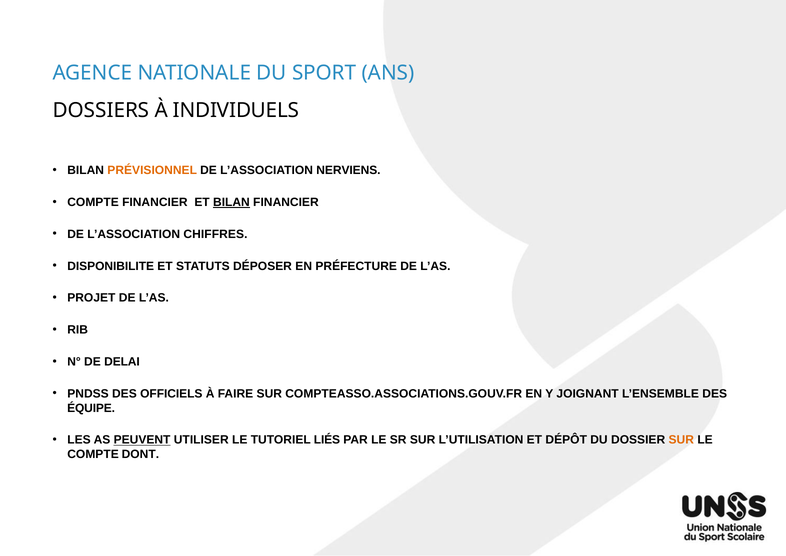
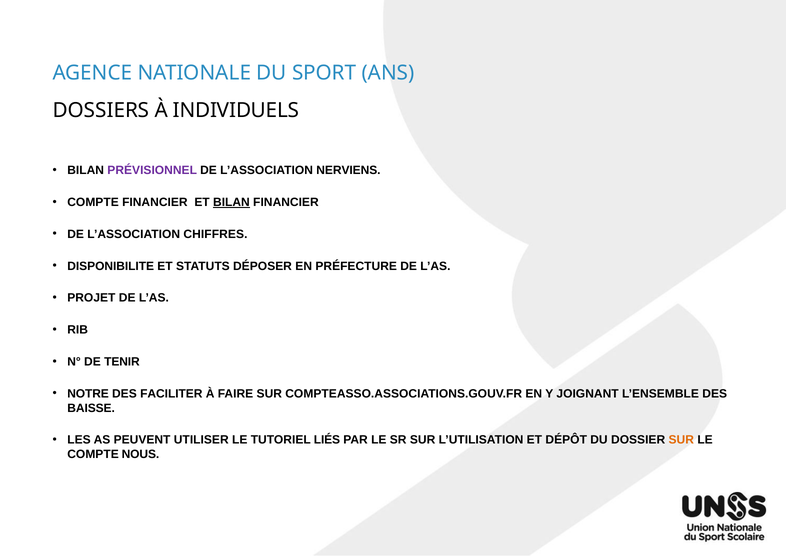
PRÉVISIONNEL colour: orange -> purple
DELAI: DELAI -> TENIR
PNDSS: PNDSS -> NOTRE
OFFICIELS: OFFICIELS -> FACILITER
ÉQUIPE: ÉQUIPE -> BAISSE
PEUVENT underline: present -> none
DONT: DONT -> NOUS
